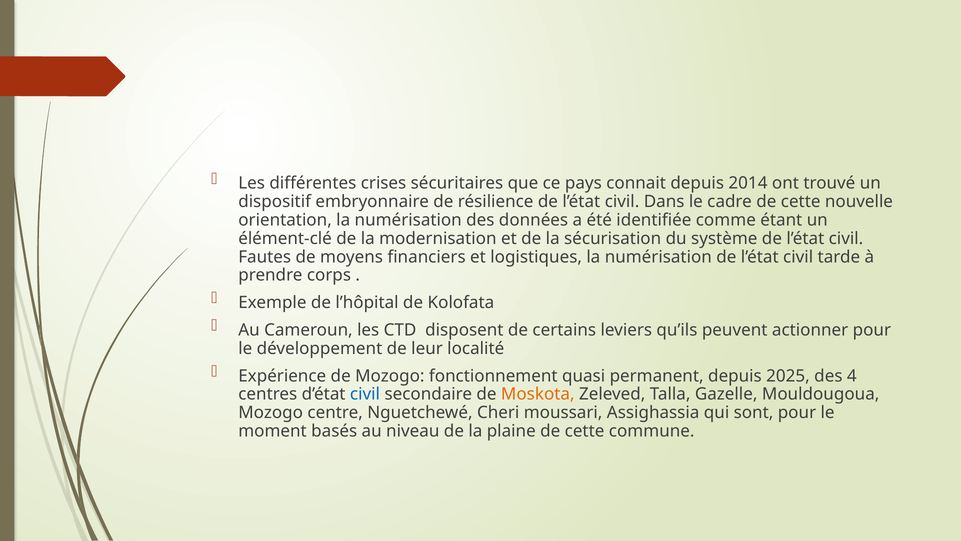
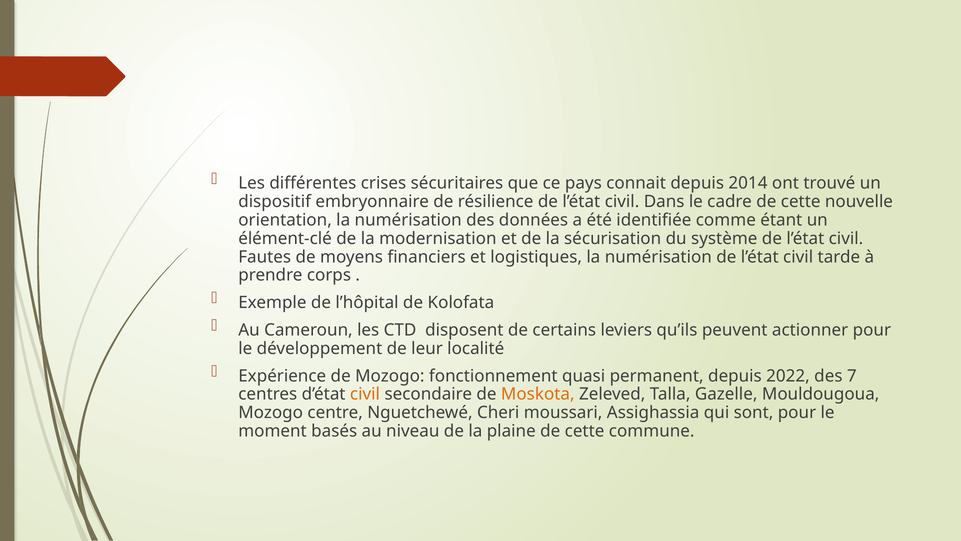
2025: 2025 -> 2022
4: 4 -> 7
civil at (365, 394) colour: blue -> orange
